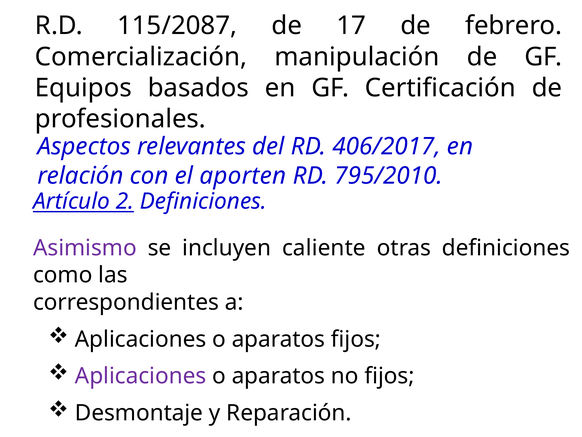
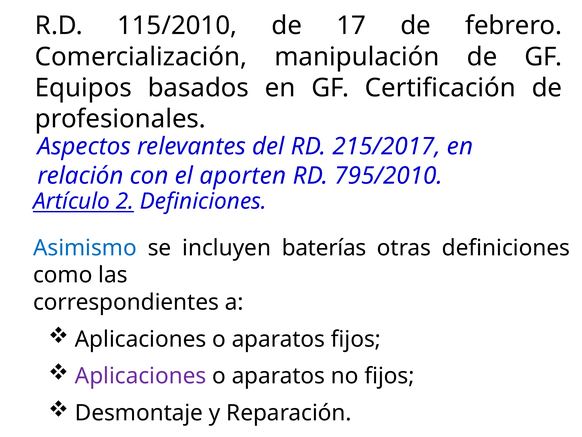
115/2087: 115/2087 -> 115/2010
406/2017: 406/2017 -> 215/2017
Asimismo colour: purple -> blue
caliente: caliente -> baterías
